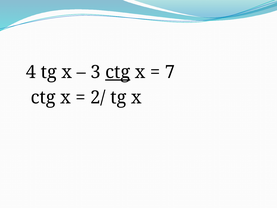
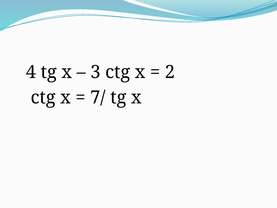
ctg at (118, 72) underline: present -> none
7: 7 -> 2
2/: 2/ -> 7/
